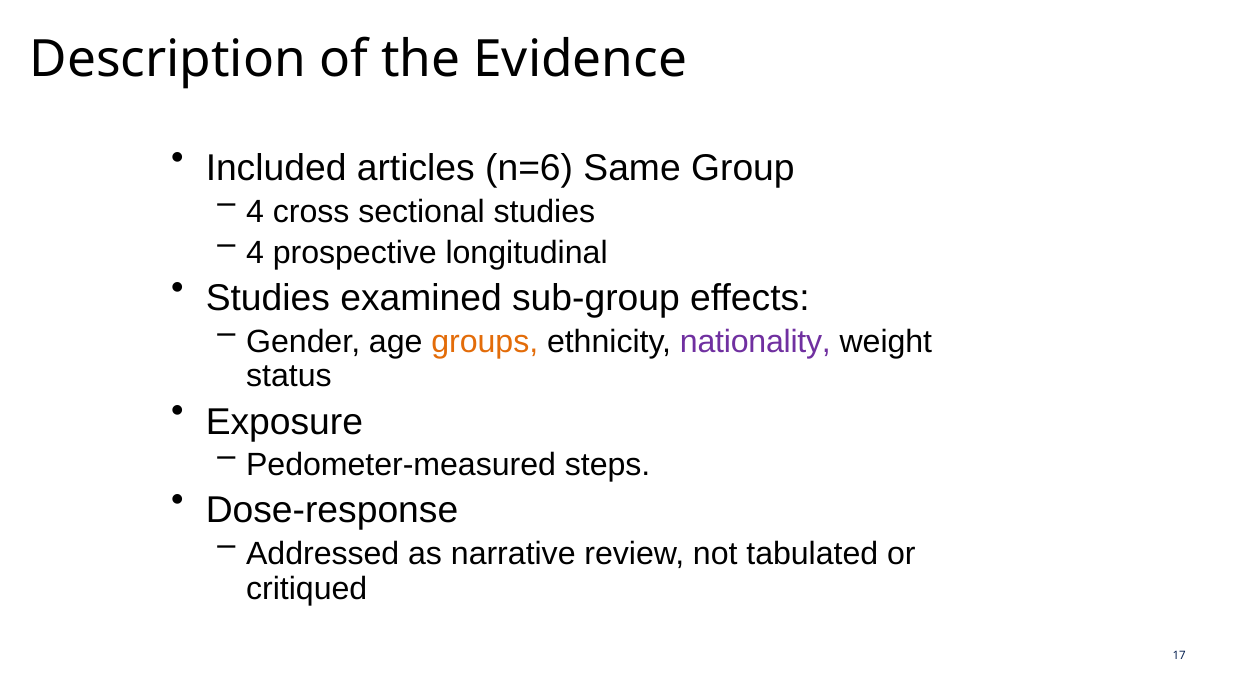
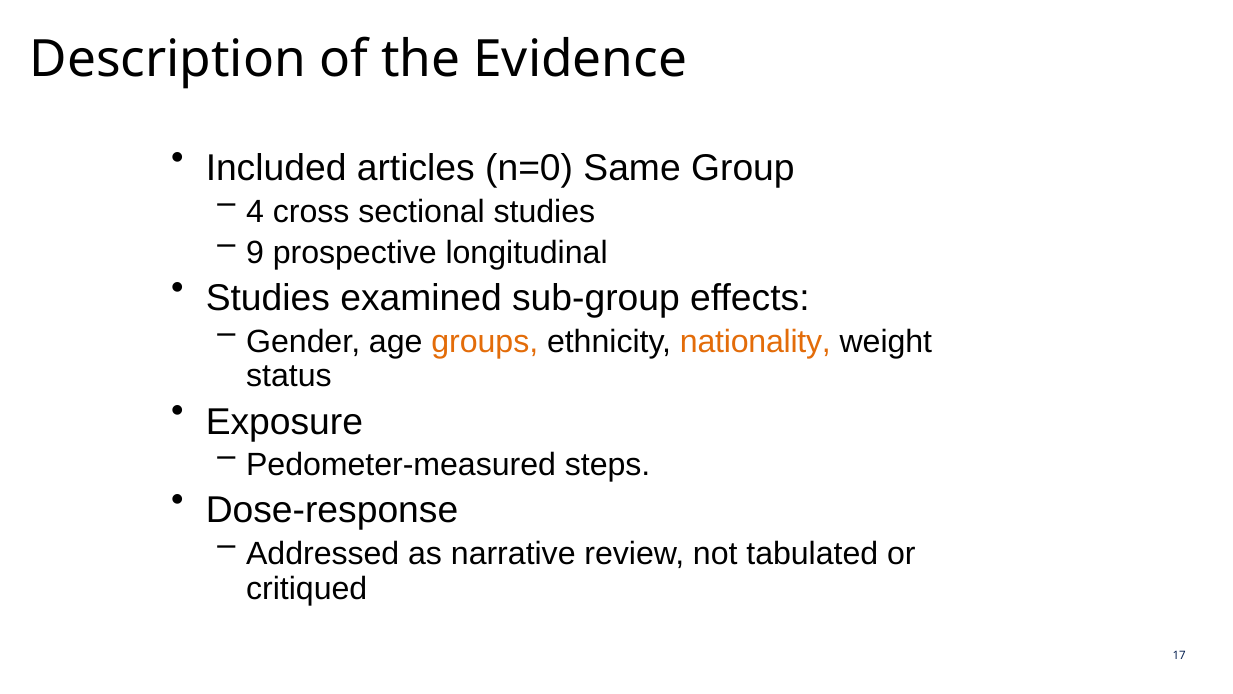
n=6: n=6 -> n=0
4 at (255, 253): 4 -> 9
nationality colour: purple -> orange
